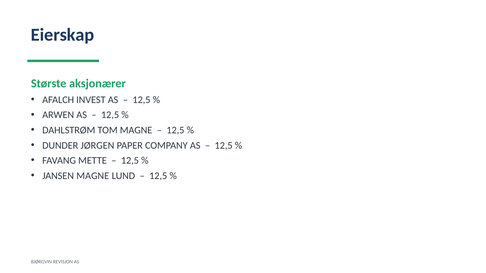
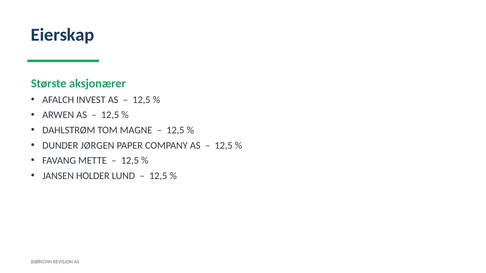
JANSEN MAGNE: MAGNE -> HOLDER
